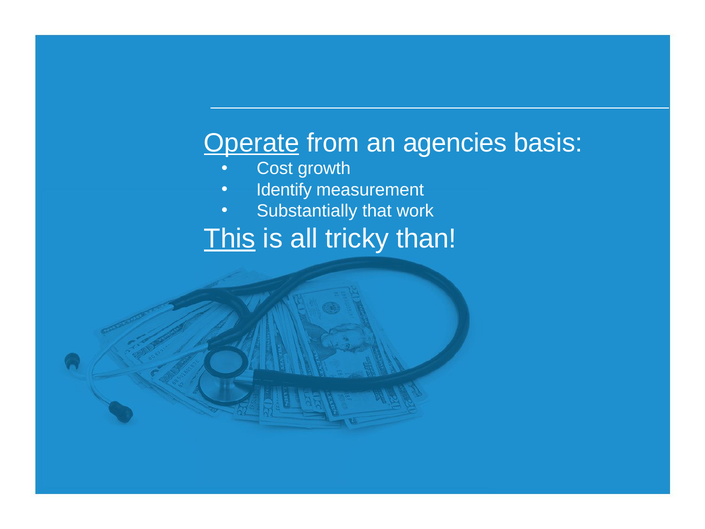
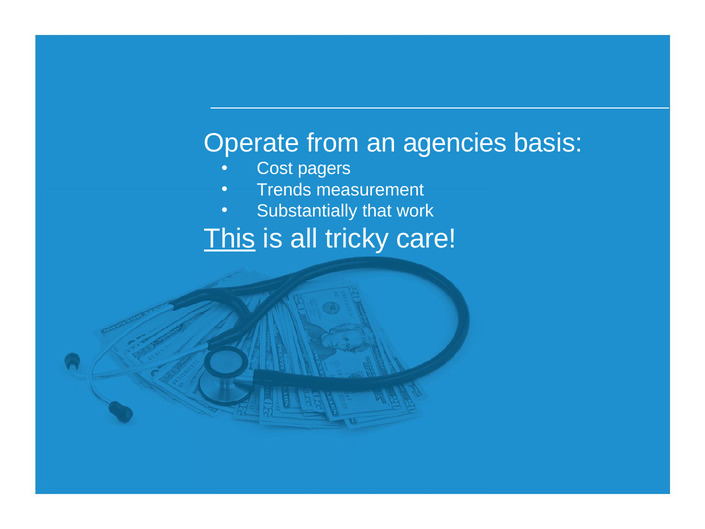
Operate underline: present -> none
growth: growth -> pagers
Identify: Identify -> Trends
than: than -> care
